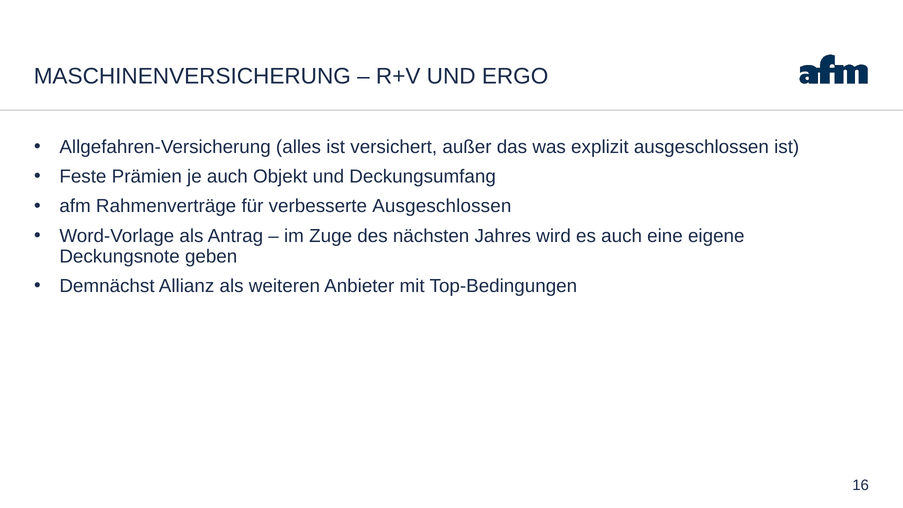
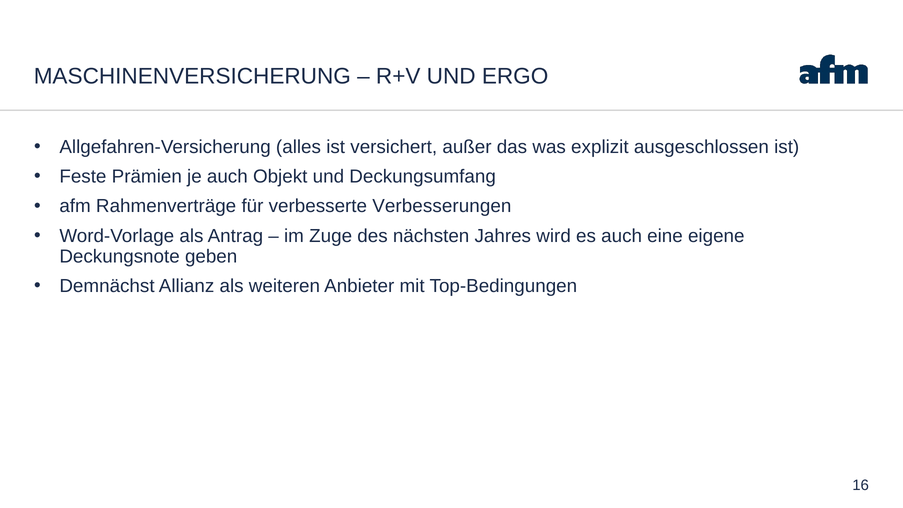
verbesserte Ausgeschlossen: Ausgeschlossen -> Verbesserungen
